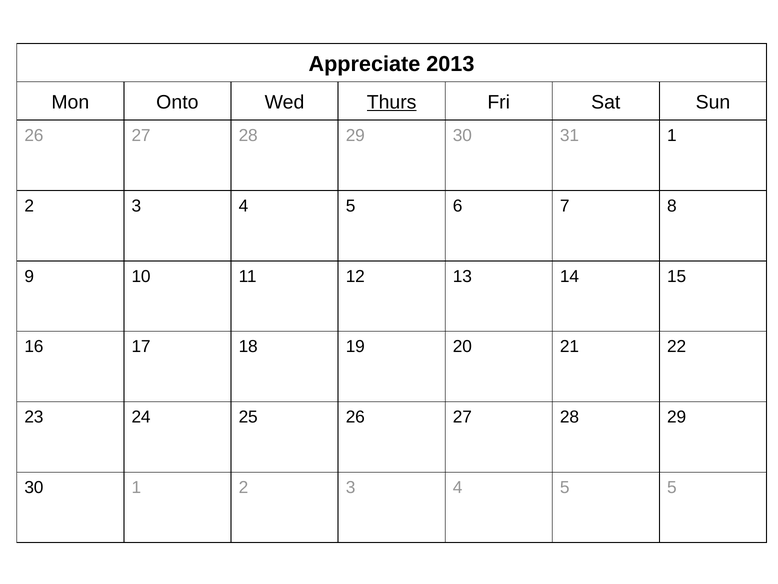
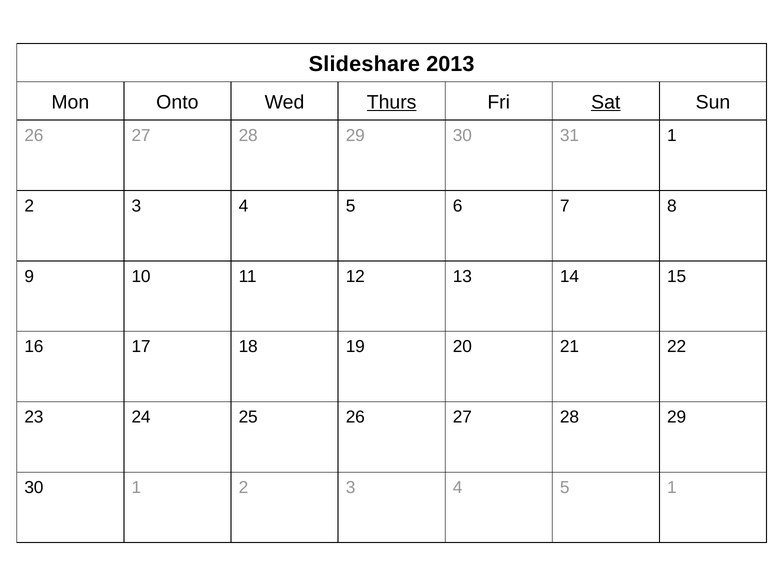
Appreciate: Appreciate -> Slideshare
Sat underline: none -> present
1 5: 5 -> 1
